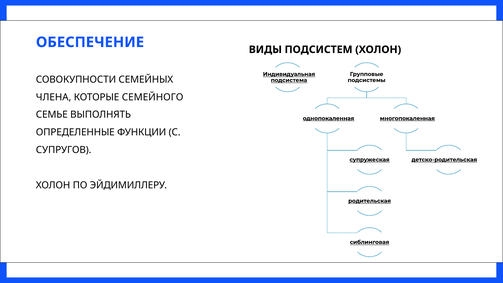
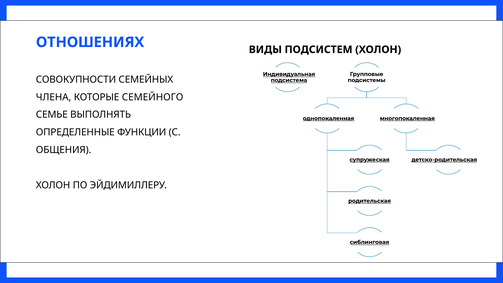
ОБЕСПЕЧЕНИЕ: ОБЕСПЕЧЕНИЕ -> ОТНОШЕНИЯХ
СУПРУГОВ: СУПРУГОВ -> ОБЩЕНИЯ
